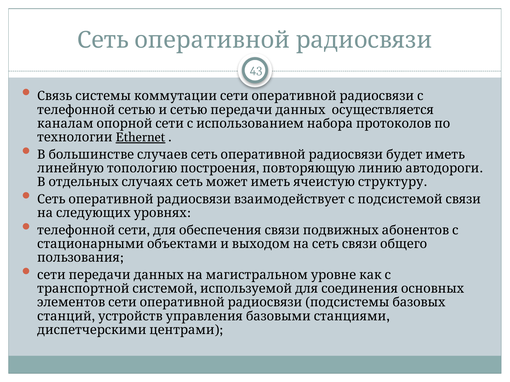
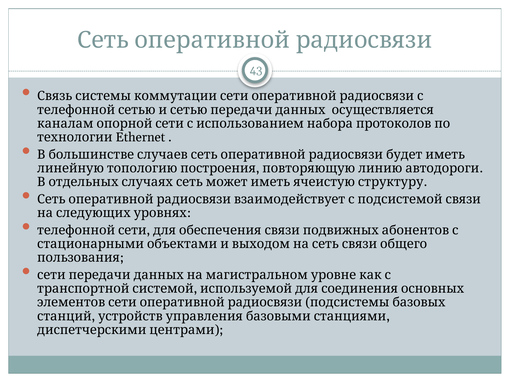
Ethernet underline: present -> none
